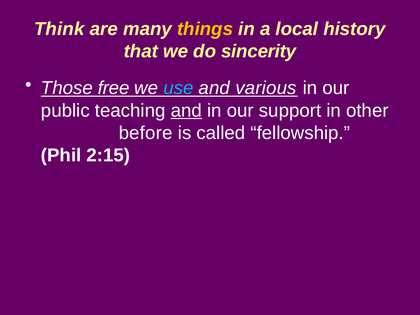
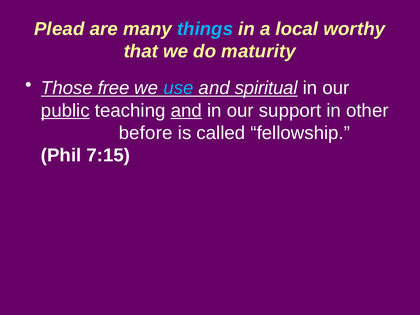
Think: Think -> Plead
things colour: yellow -> light blue
history: history -> worthy
sincerity: sincerity -> maturity
various: various -> spiritual
public underline: none -> present
2:15: 2:15 -> 7:15
